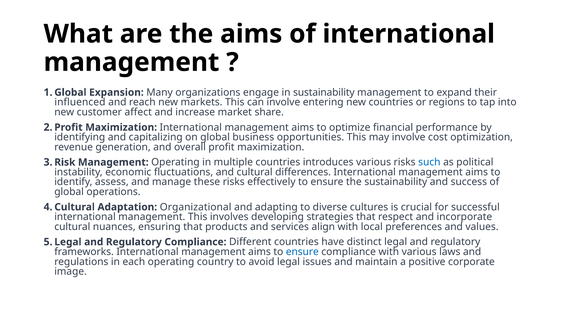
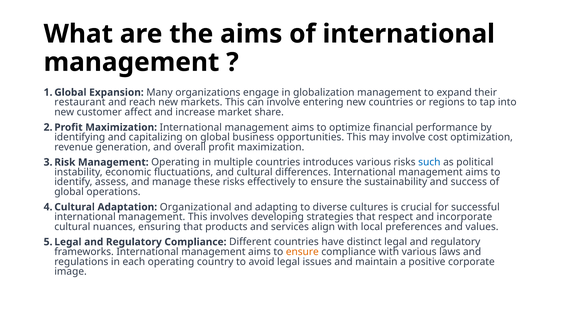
in sustainability: sustainability -> globalization
influenced: influenced -> restaurant
ensure at (302, 252) colour: blue -> orange
